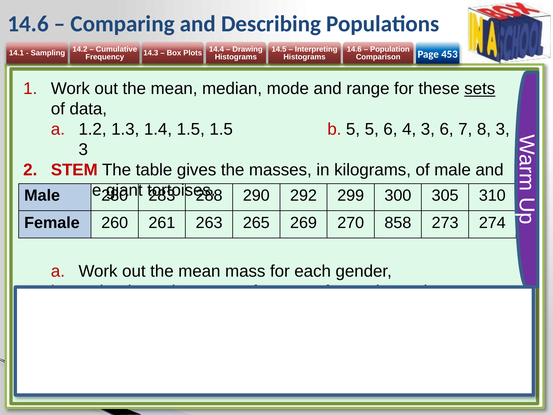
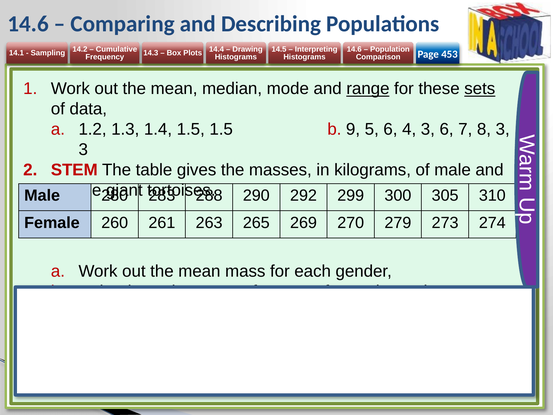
range at (368, 89) underline: none -> present
b 5: 5 -> 9
858: 858 -> 279
